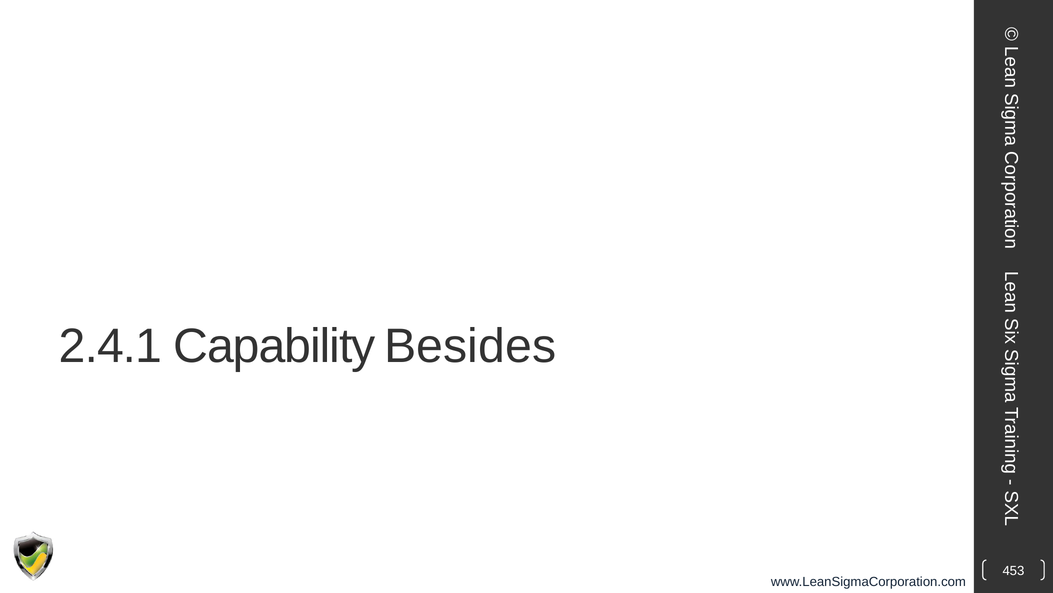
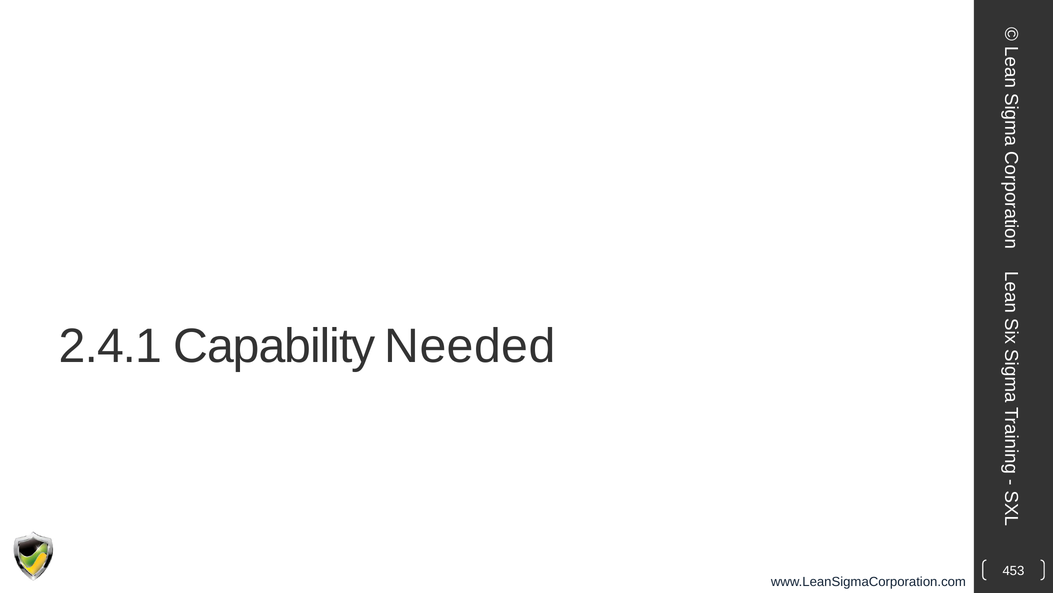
Besides: Besides -> Needed
